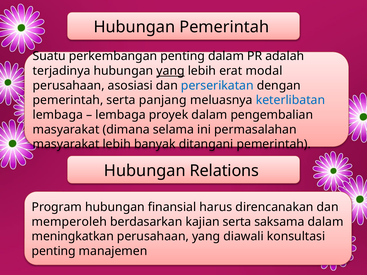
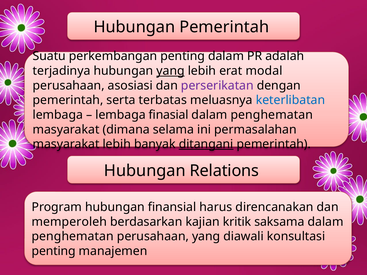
perserikatan colour: blue -> purple
panjang: panjang -> terbatas
proyek: proyek -> finasial
pengembalian at (272, 115): pengembalian -> penghematan
ditangani underline: none -> present
kajian serta: serta -> kritik
meningkatkan at (73, 237): meningkatkan -> penghematan
